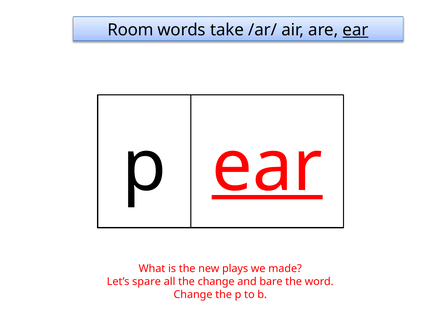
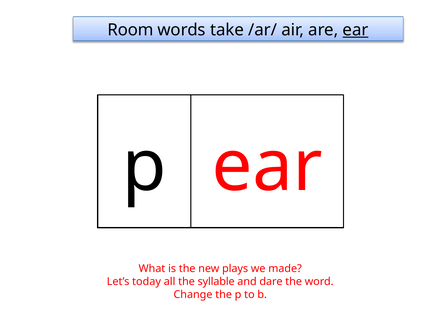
ear at (267, 166) underline: present -> none
spare: spare -> today
the change: change -> syllable
bare: bare -> dare
